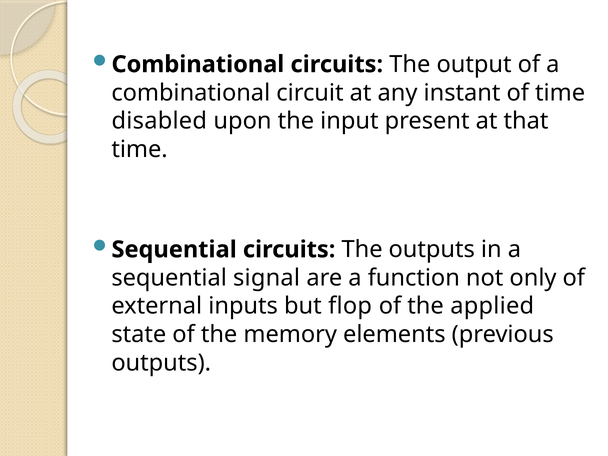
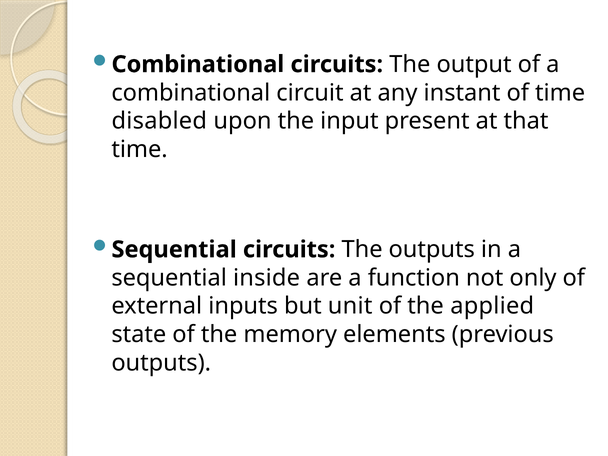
signal: signal -> inside
flop: flop -> unit
